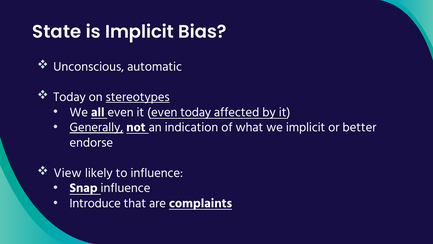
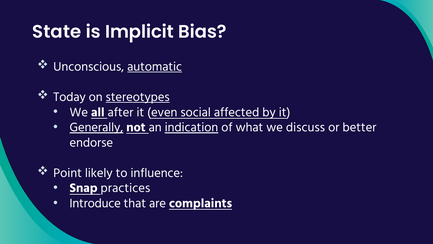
automatic underline: none -> present
all even: even -> after
even today: today -> social
indication underline: none -> present
we implicit: implicit -> discuss
View: View -> Point
Snap influence: influence -> practices
